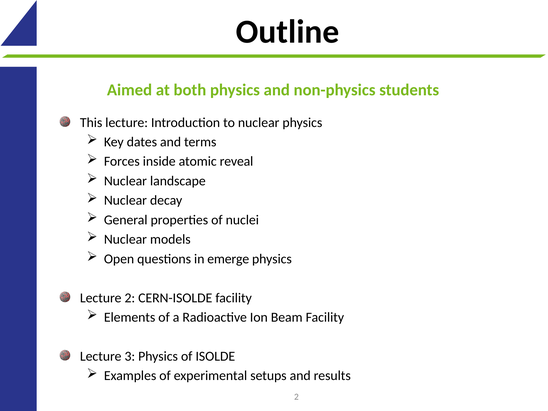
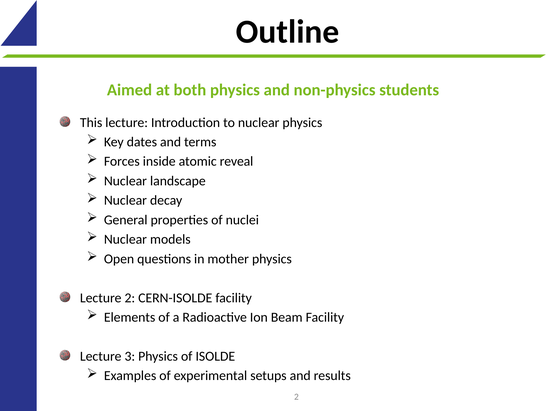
emerge: emerge -> mother
